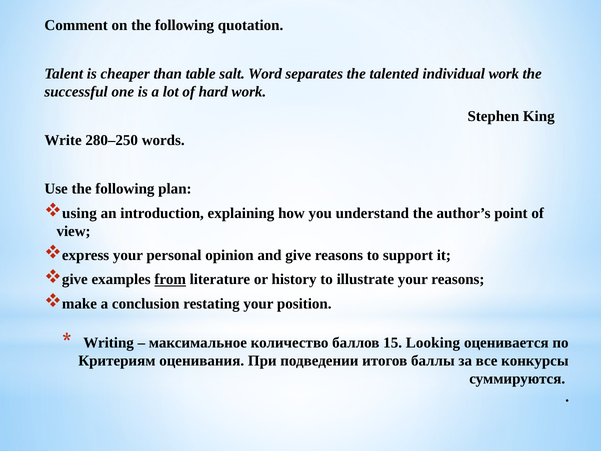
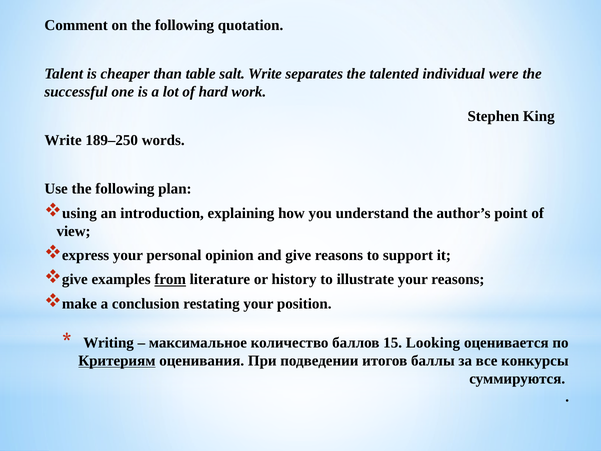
salt Word: Word -> Write
individual work: work -> were
280–250: 280–250 -> 189–250
Критериям underline: none -> present
